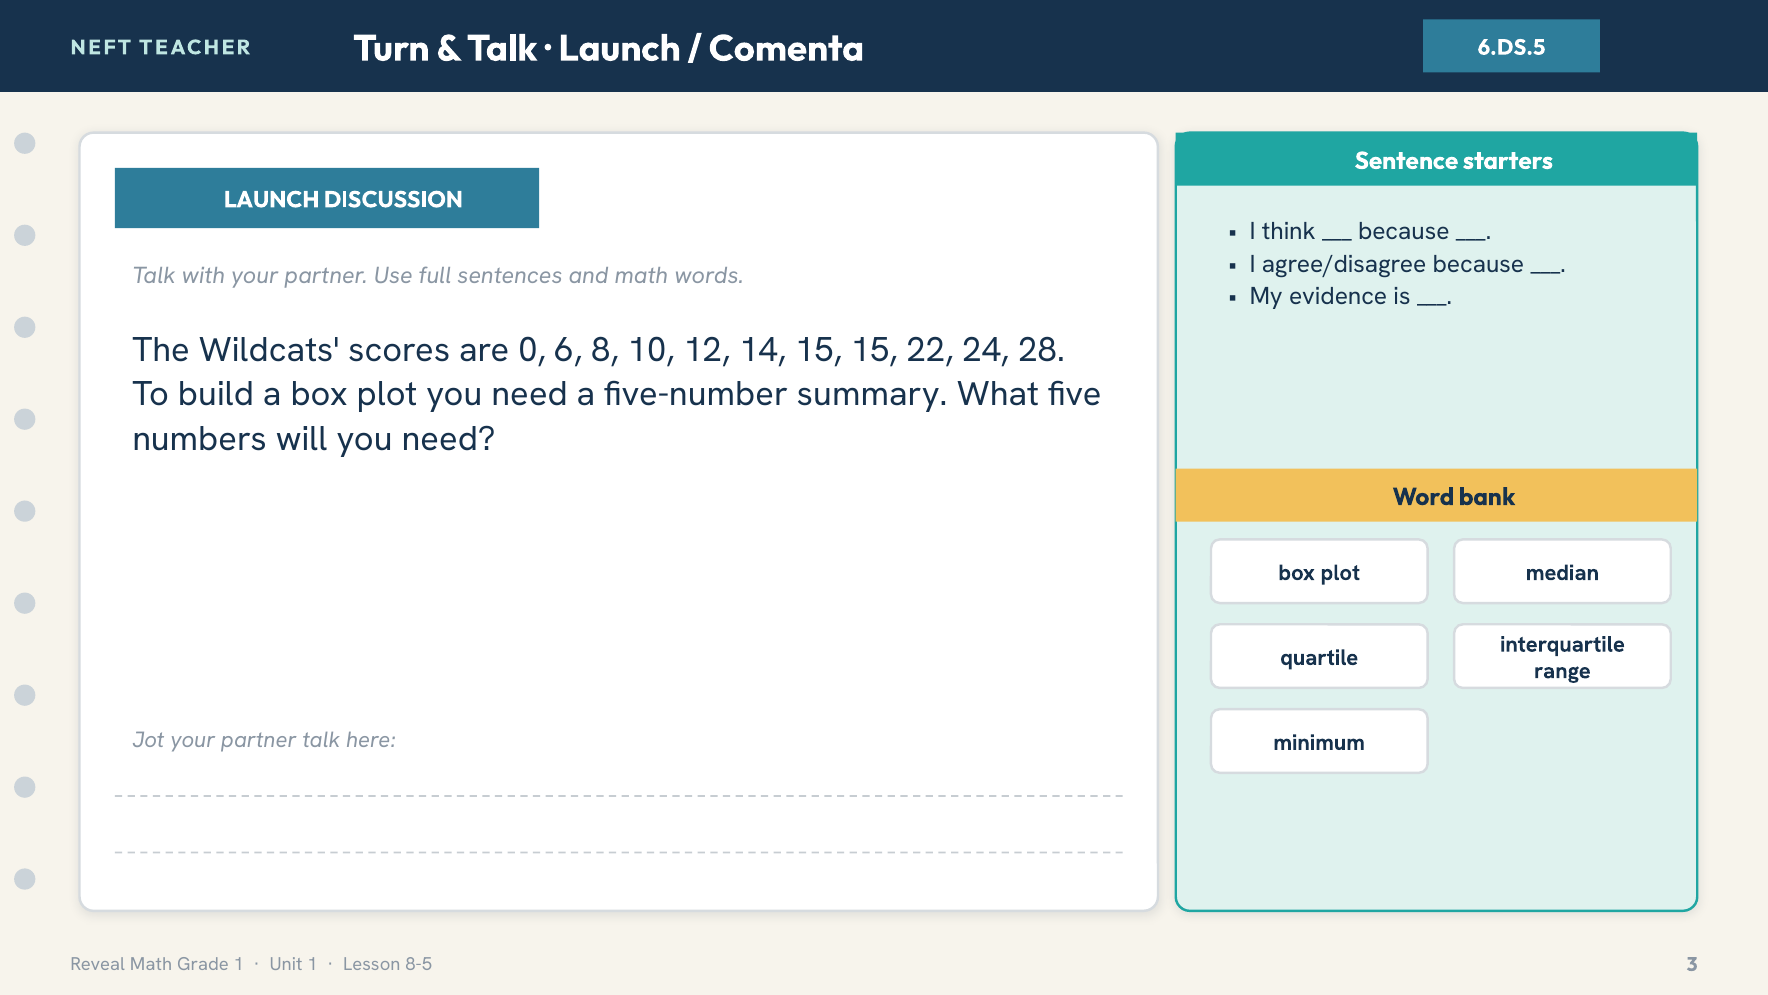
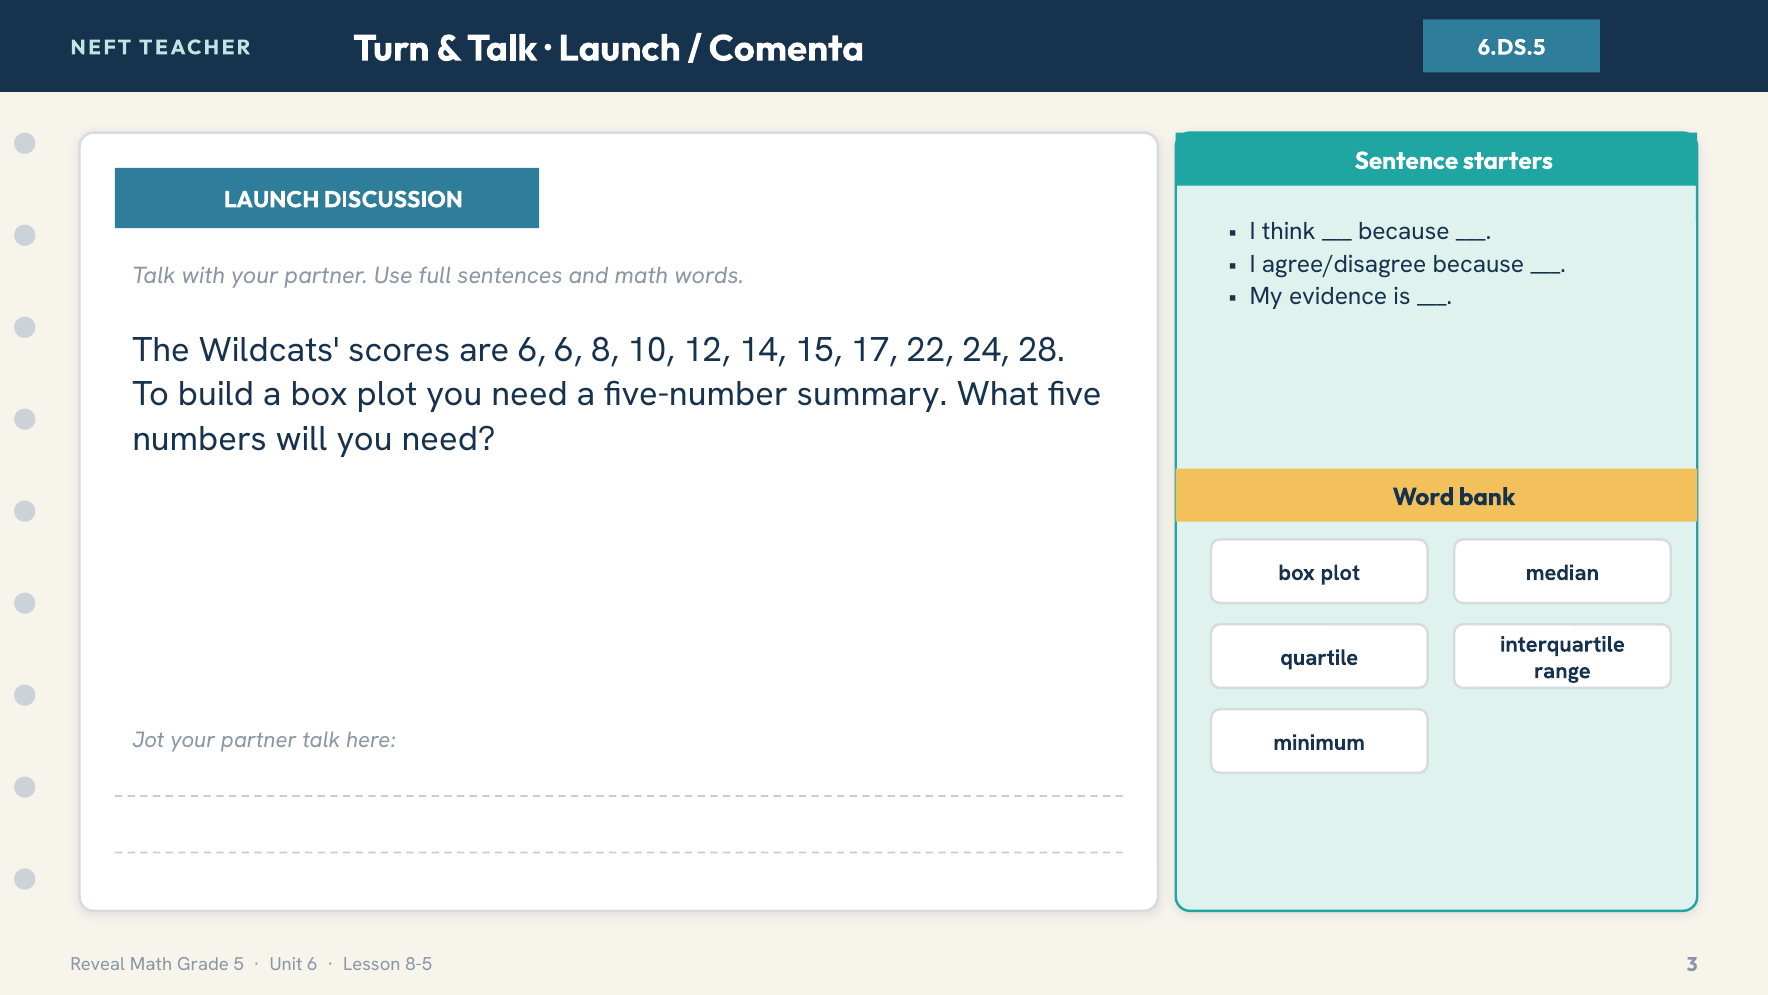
are 0: 0 -> 6
15 15: 15 -> 17
Grade 1: 1 -> 5
Unit 1: 1 -> 6
